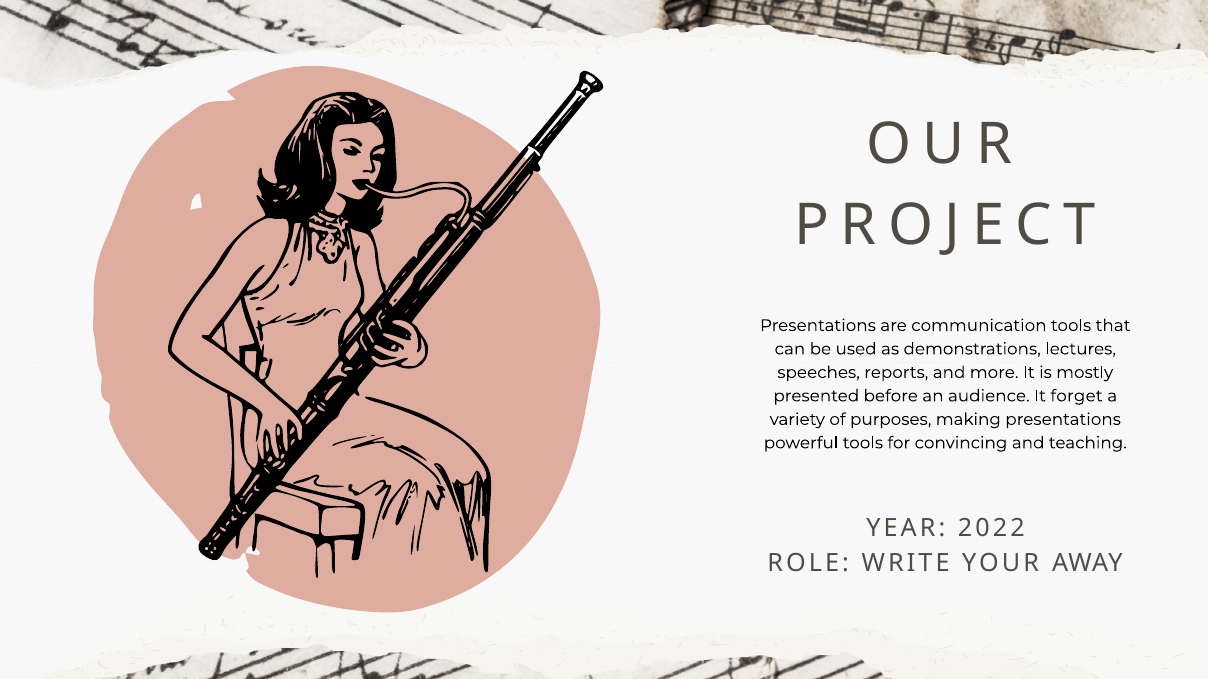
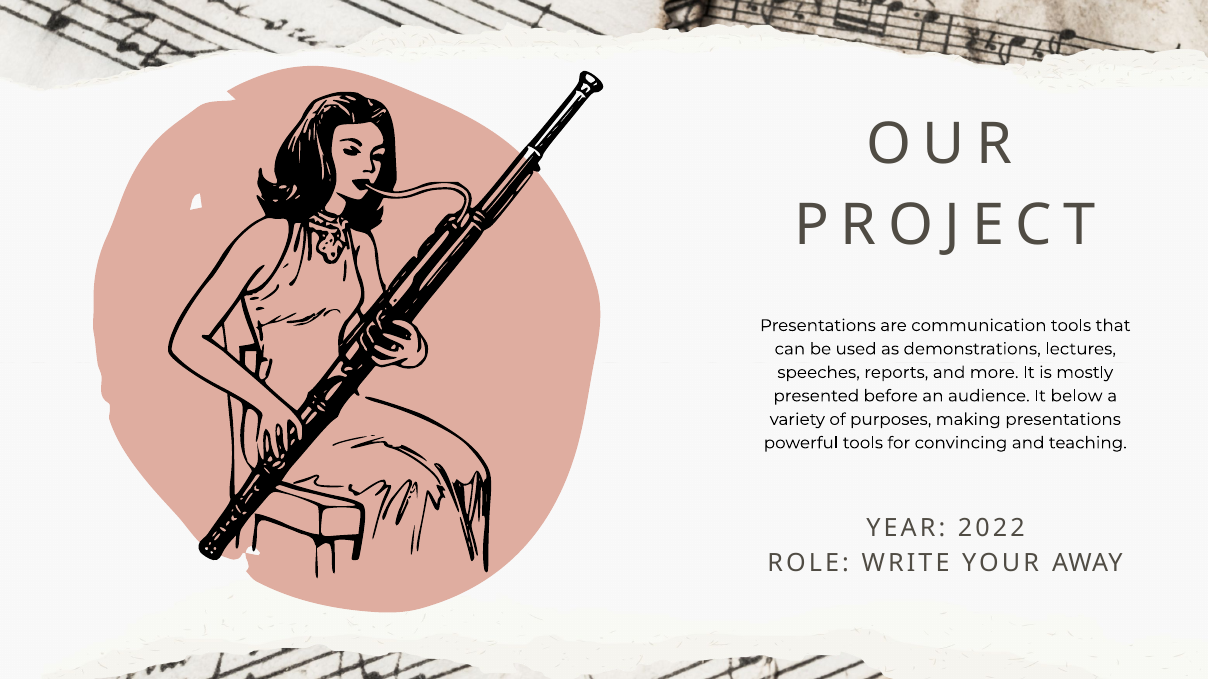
forget: forget -> below
